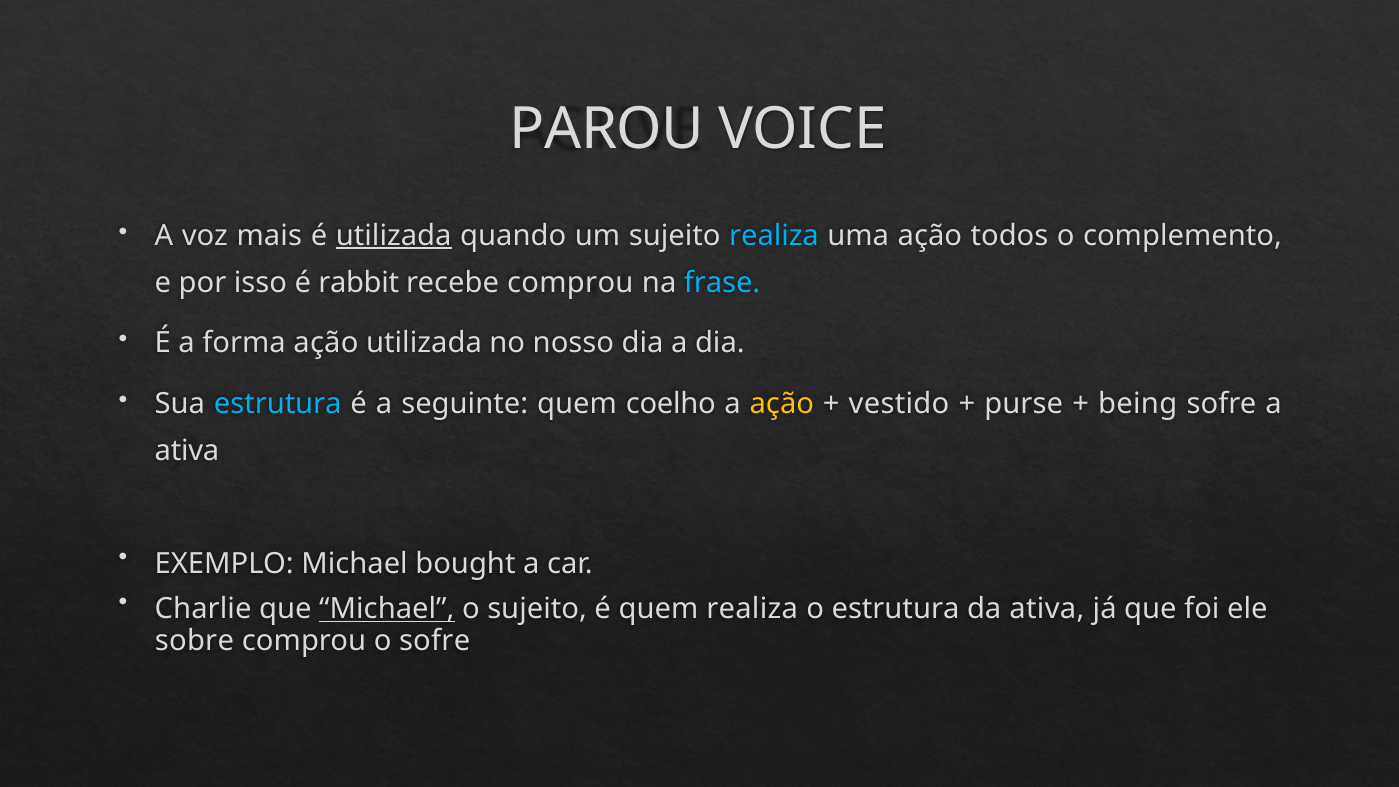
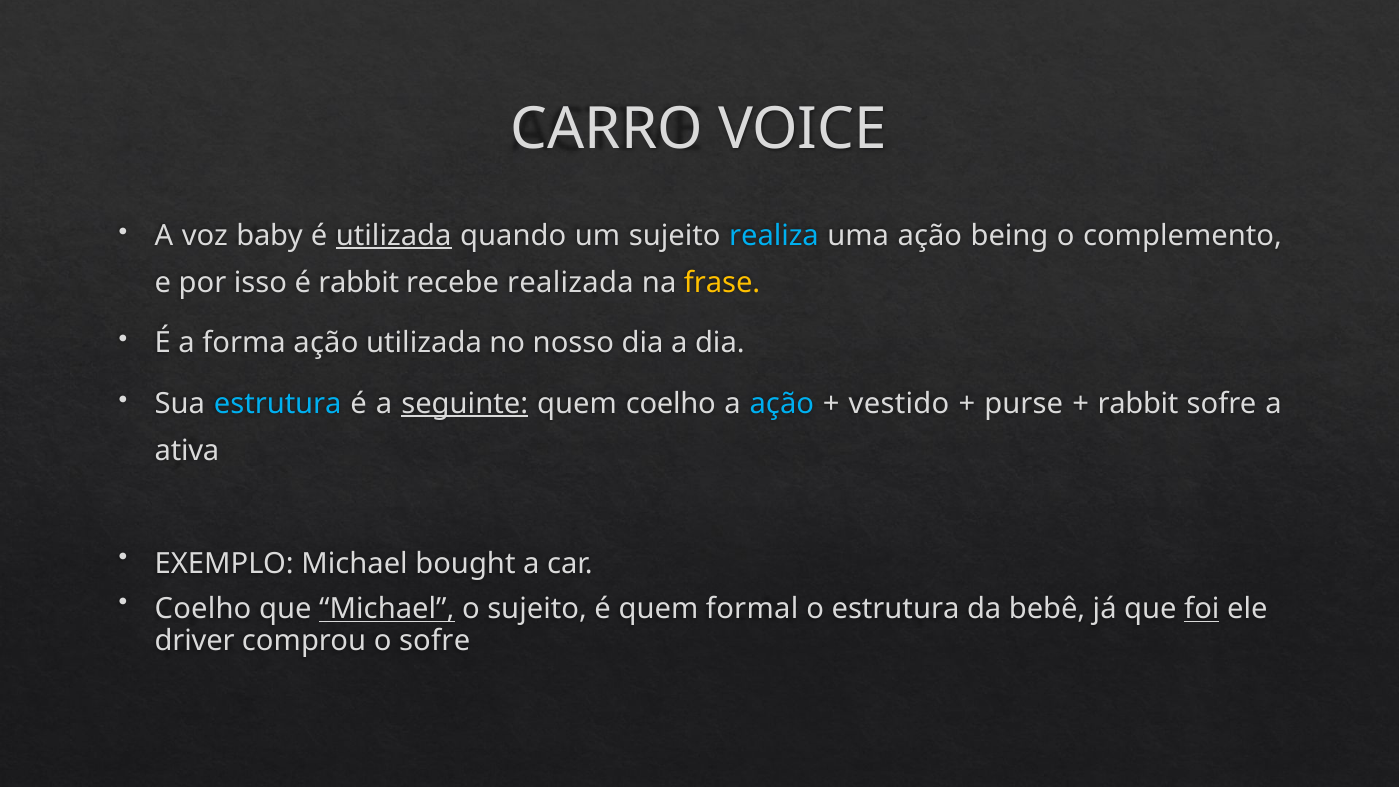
PAROU: PAROU -> CARRO
mais: mais -> baby
todos: todos -> being
recebe comprou: comprou -> realizada
frase colour: light blue -> yellow
seguinte underline: none -> present
ação at (782, 404) colour: yellow -> light blue
being at (1138, 404): being -> rabbit
Charlie at (203, 609): Charlie -> Coelho
quem realiza: realiza -> formal
da ativa: ativa -> bebê
foi underline: none -> present
sobre: sobre -> driver
